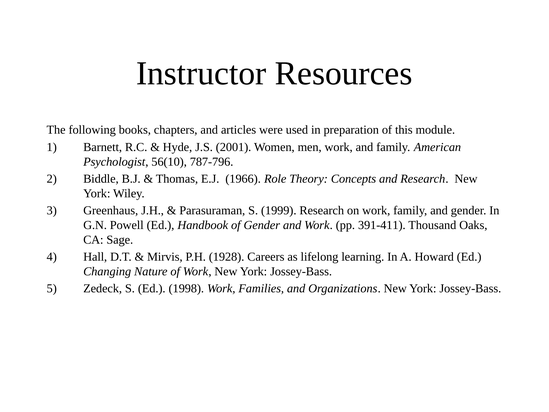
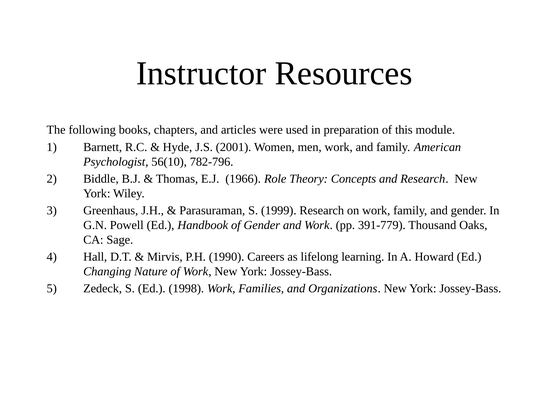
787-796: 787-796 -> 782-796
391-411: 391-411 -> 391-779
1928: 1928 -> 1990
